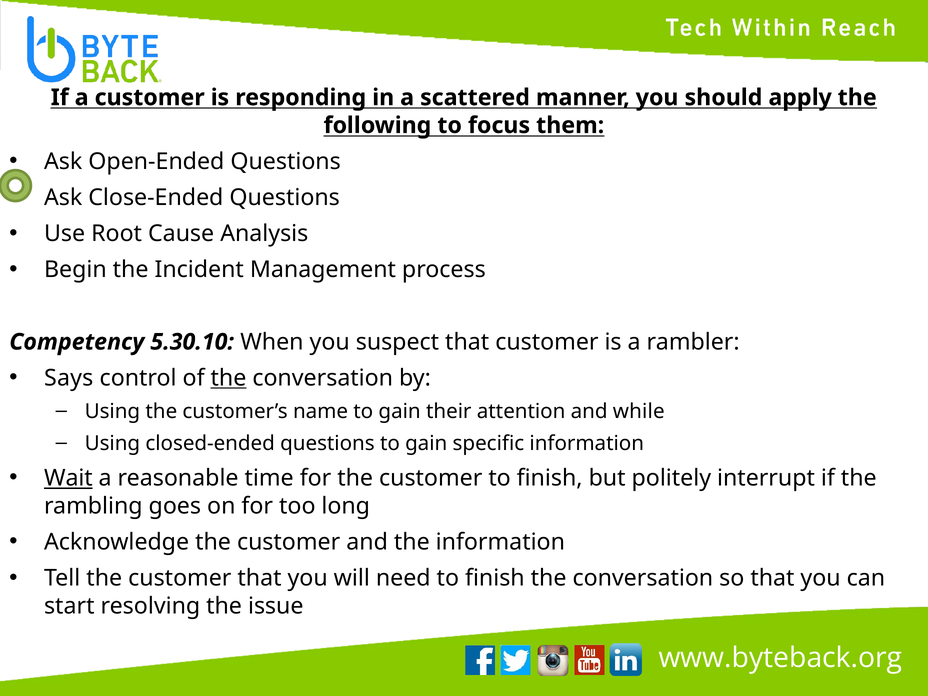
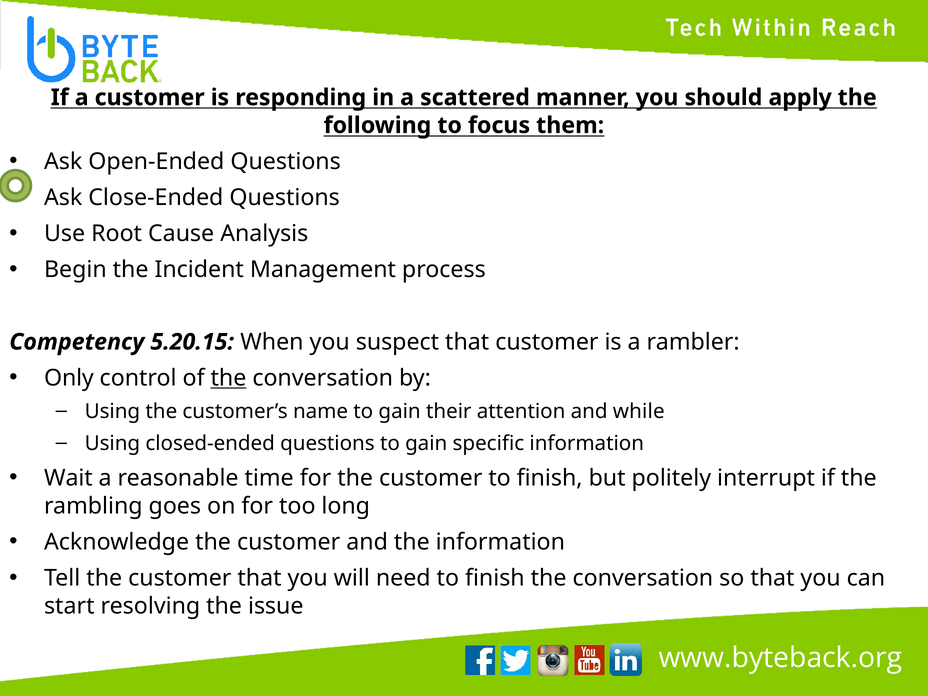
5.30.10: 5.30.10 -> 5.20.15
Says: Says -> Only
Wait underline: present -> none
